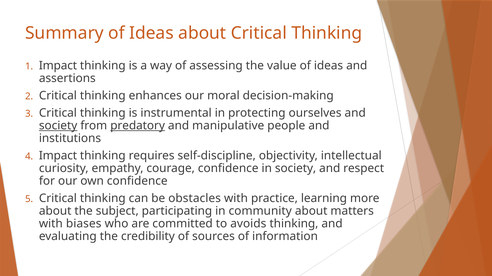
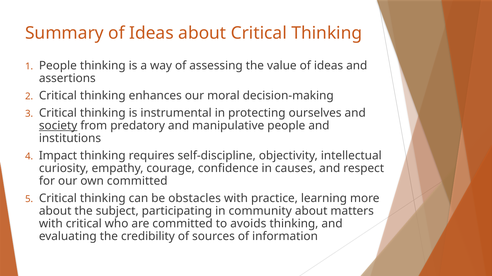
Impact at (58, 66): Impact -> People
predatory underline: present -> none
in society: society -> causes
own confidence: confidence -> committed
with biases: biases -> critical
